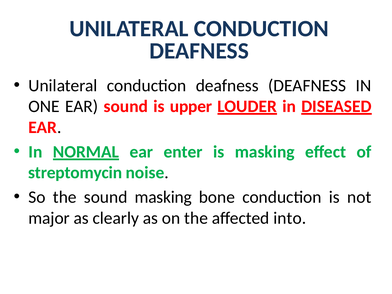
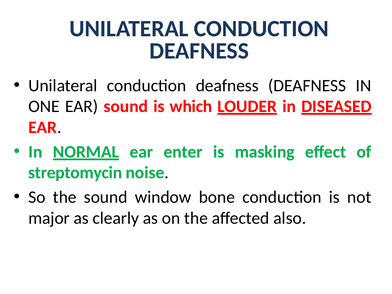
upper: upper -> which
sound masking: masking -> window
into: into -> also
